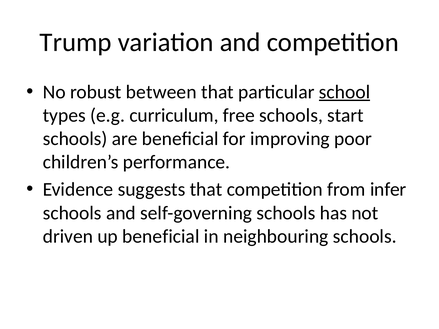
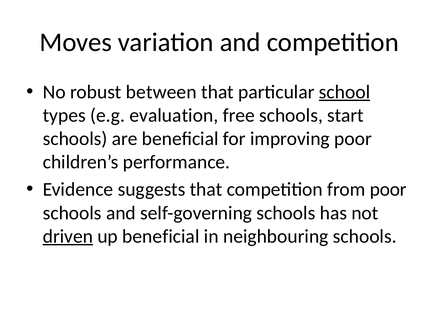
Trump: Trump -> Moves
curriculum: curriculum -> evaluation
from infer: infer -> poor
driven underline: none -> present
